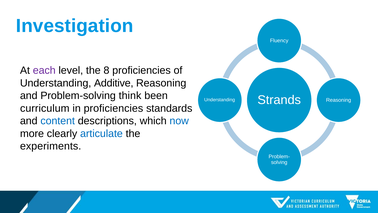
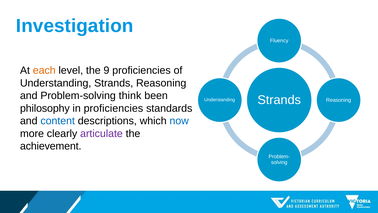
each colour: purple -> orange
8: 8 -> 9
Understanding Additive: Additive -> Strands
curriculum: curriculum -> philosophy
articulate colour: blue -> purple
experiments: experiments -> achievement
